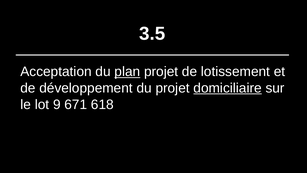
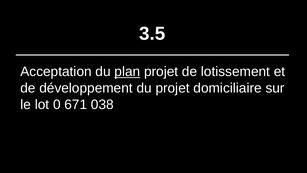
domiciliaire underline: present -> none
9: 9 -> 0
618: 618 -> 038
